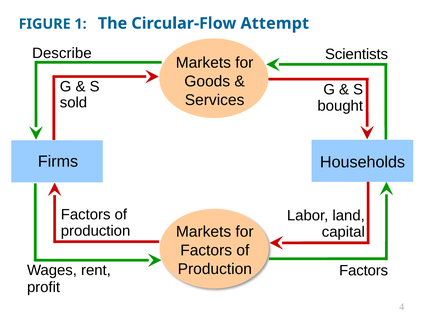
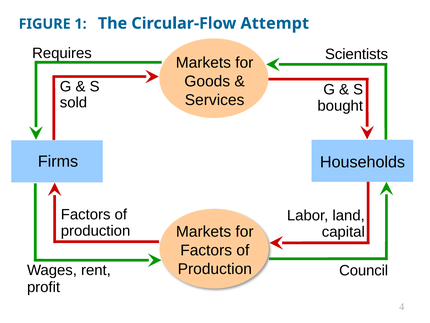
Describe: Describe -> Requires
Factors at (364, 270): Factors -> Council
